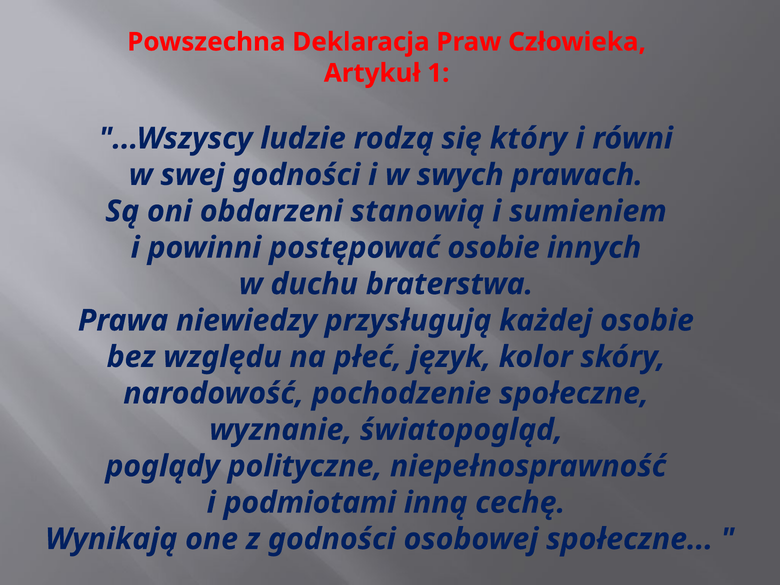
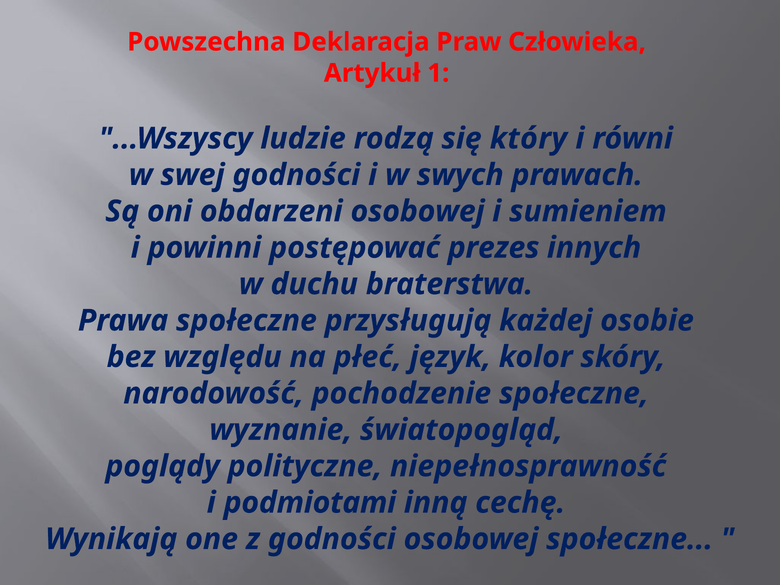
obdarzeni stanowią: stanowią -> osobowej
postępować osobie: osobie -> prezes
Prawa niewiedzy: niewiedzy -> społeczne
